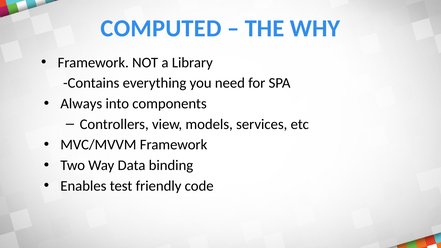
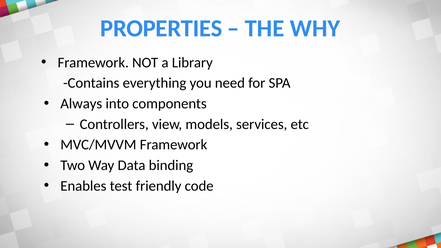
COMPUTED: COMPUTED -> PROPERTIES
